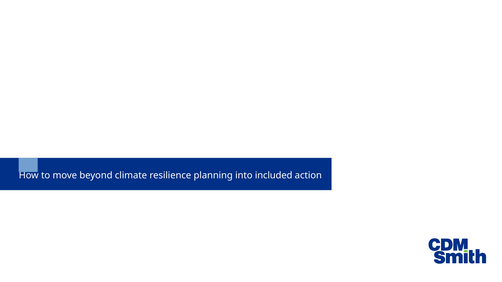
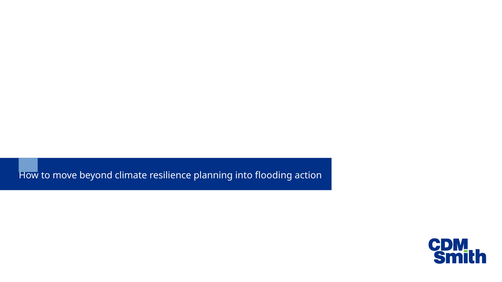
included: included -> flooding
